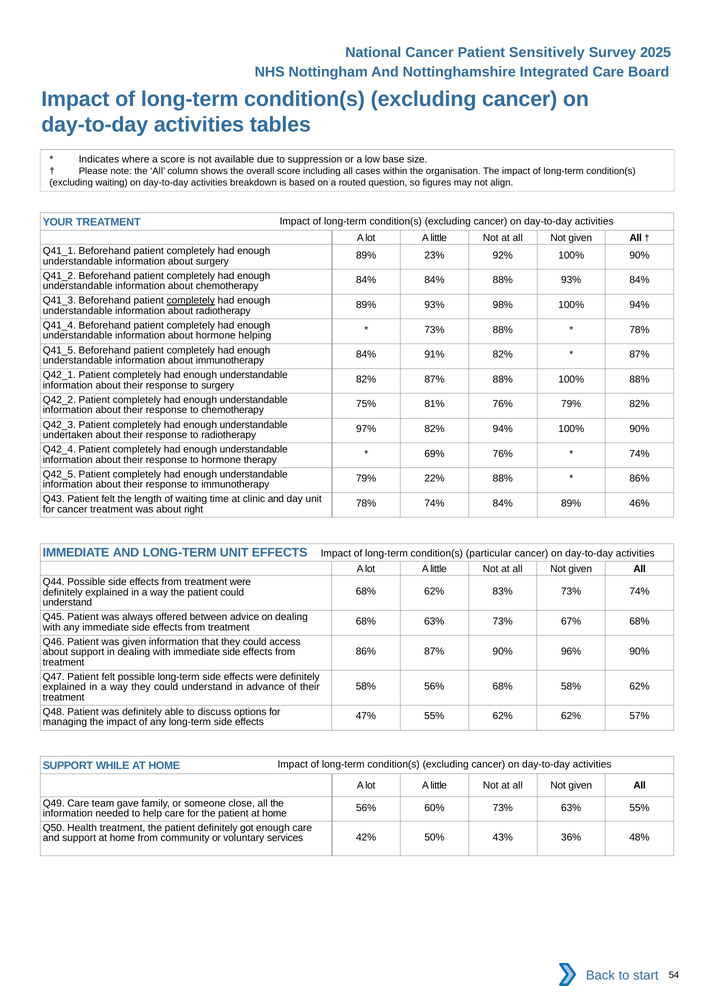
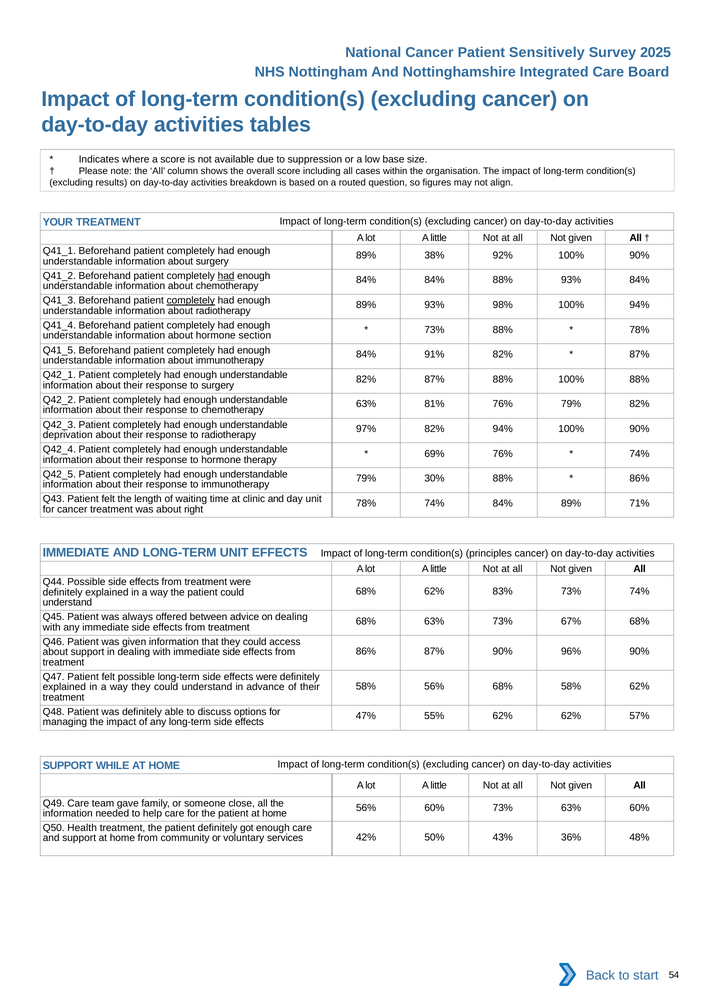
excluding waiting: waiting -> results
23%: 23% -> 38%
had at (226, 276) underline: none -> present
helping: helping -> section
75% at (366, 404): 75% -> 63%
undertaken: undertaken -> deprivation
22%: 22% -> 30%
46%: 46% -> 71%
particular: particular -> principles
63% 55%: 55% -> 60%
